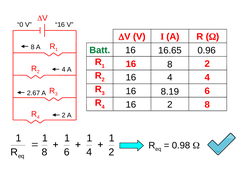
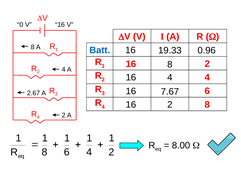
Batt colour: green -> blue
16.65: 16.65 -> 19.33
8.19: 8.19 -> 7.67
0.98: 0.98 -> 8.00
